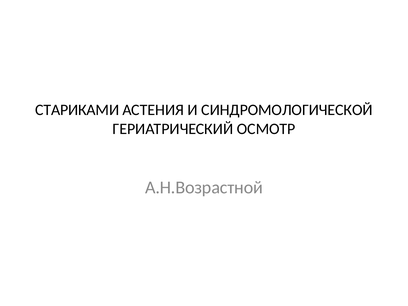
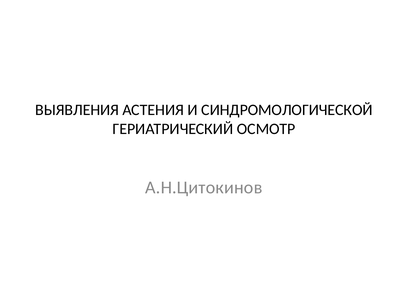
СТАРИКАМИ: СТАРИКАМИ -> ВЫЯВЛЕНИЯ
А.Н.Возрастной: А.Н.Возрастной -> А.Н.Цитокинов
